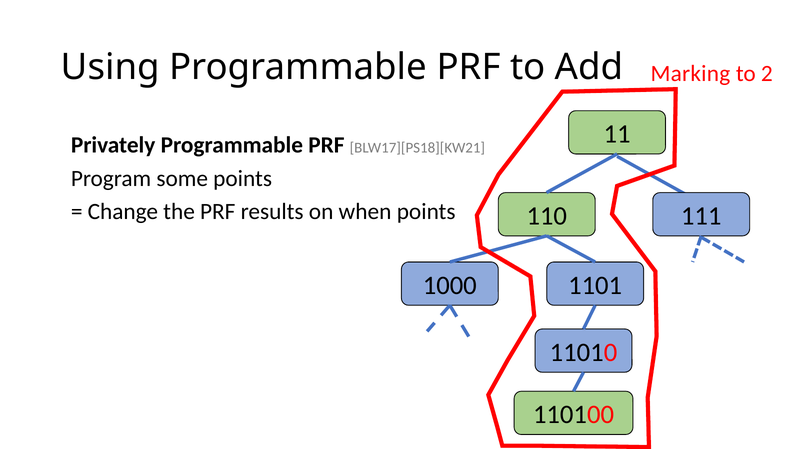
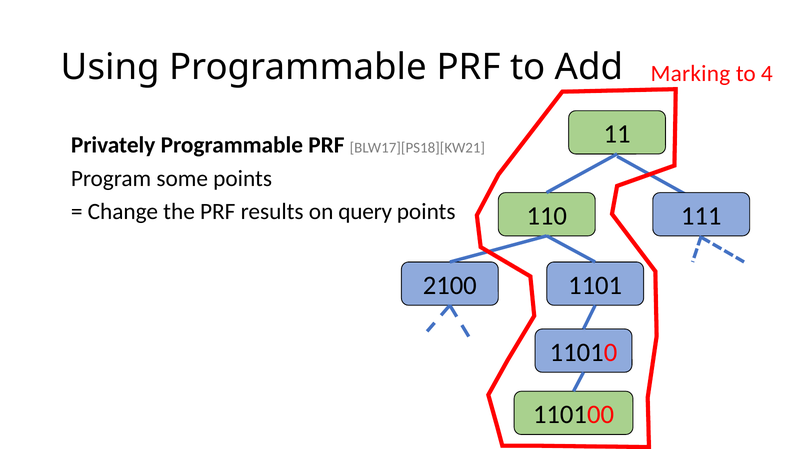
2: 2 -> 4
when: when -> query
1000: 1000 -> 2100
